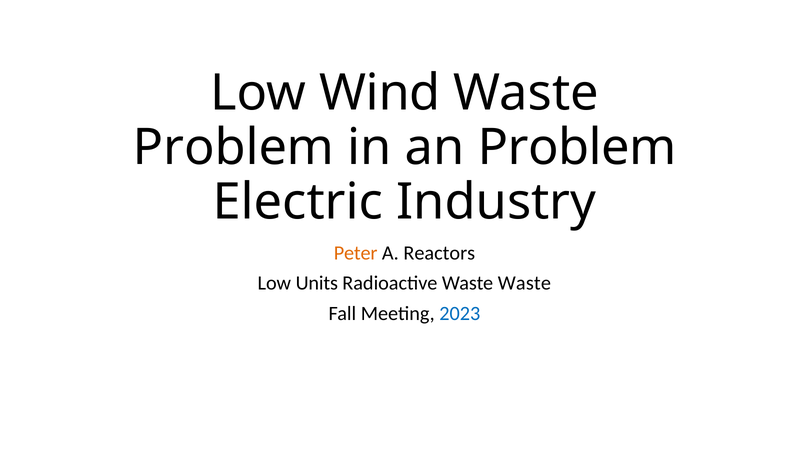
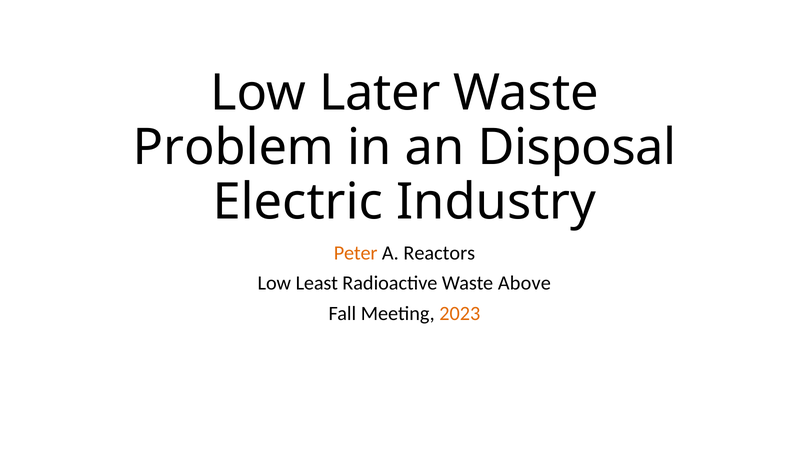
Wind: Wind -> Later
an Problem: Problem -> Disposal
Units: Units -> Least
Waste Waste: Waste -> Above
2023 colour: blue -> orange
